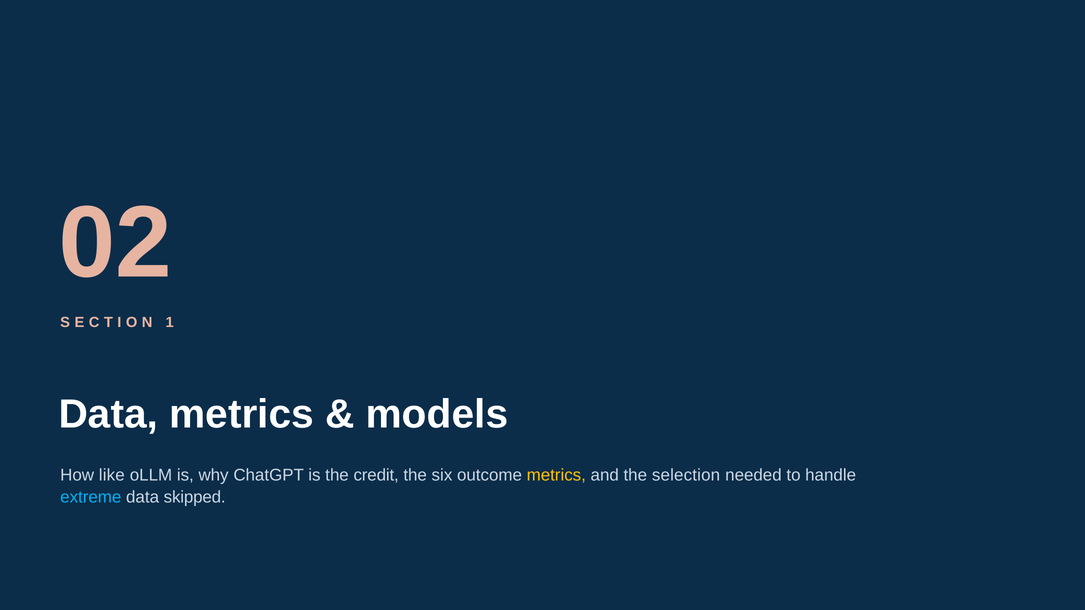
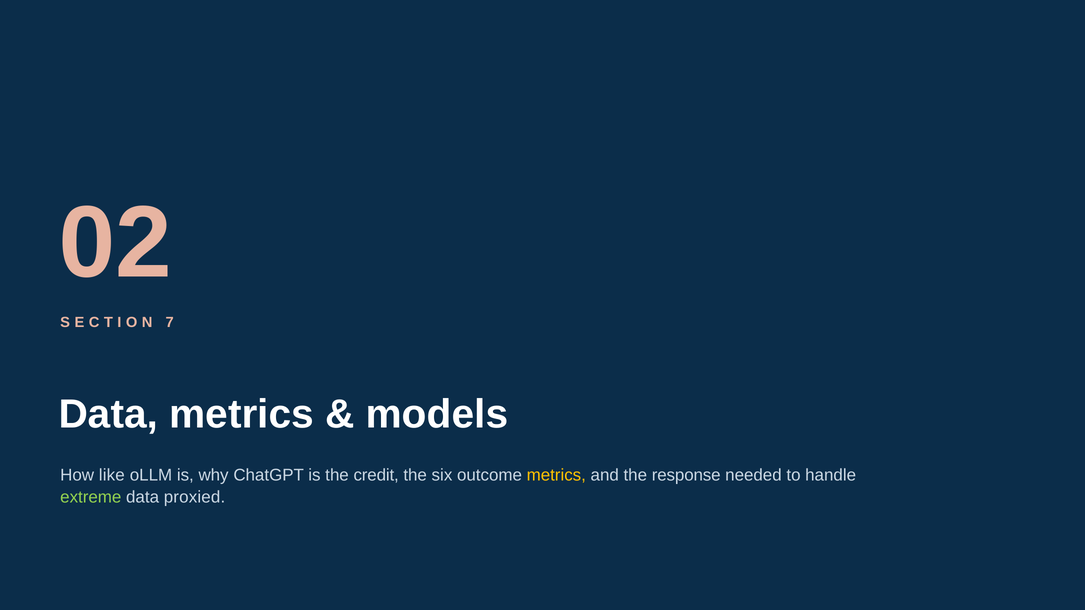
1: 1 -> 7
selection: selection -> response
extreme colour: light blue -> light green
skipped: skipped -> proxied
